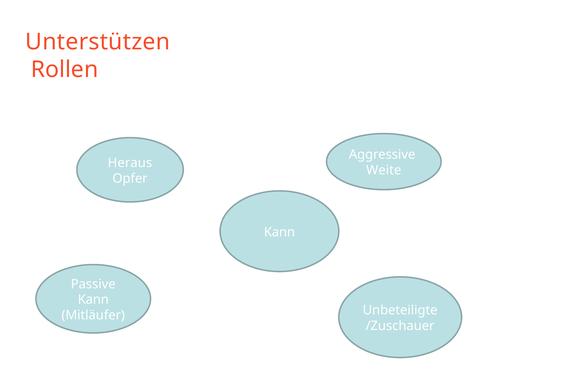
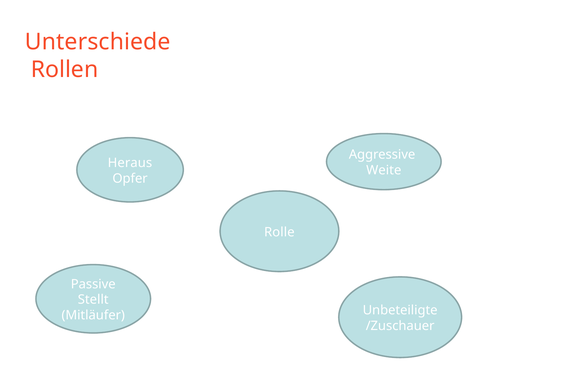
Unterstützen: Unterstützen -> Unterschiede
Kann at (279, 232): Kann -> Rolle
Kann at (93, 299): Kann -> Stellt
